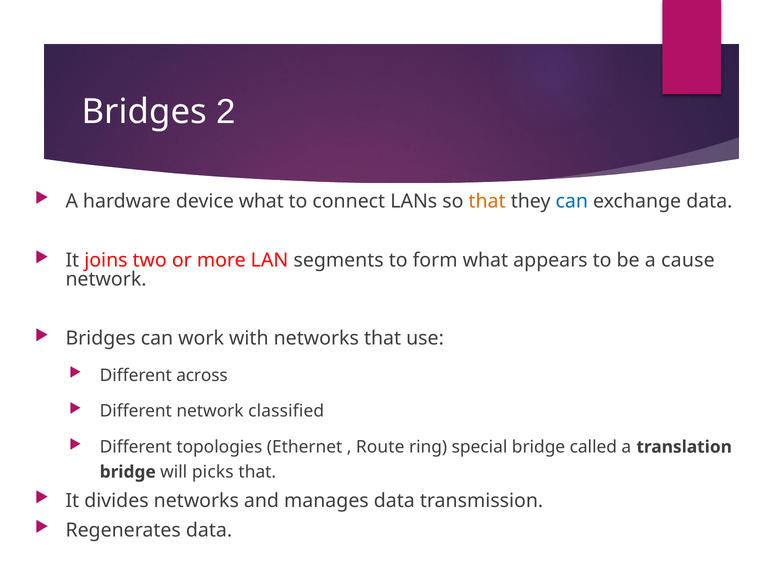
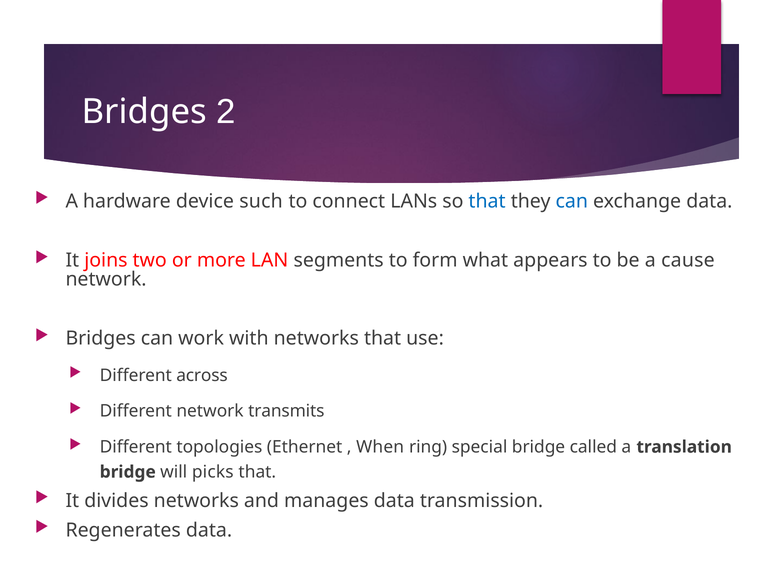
device what: what -> such
that at (487, 201) colour: orange -> blue
classified: classified -> transmits
Route: Route -> When
